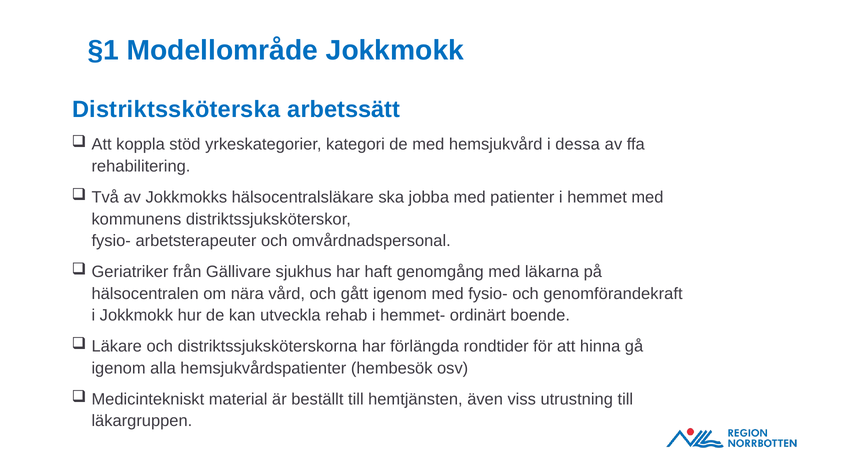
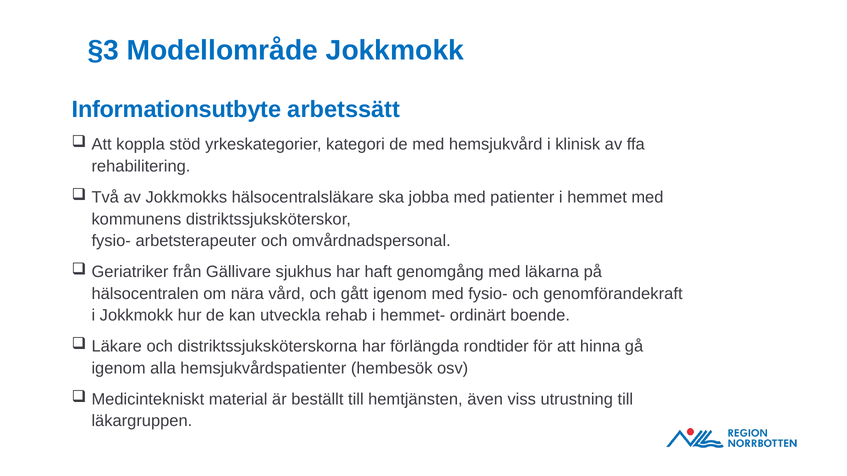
§1: §1 -> §3
Distriktssköterska: Distriktssköterska -> Informationsutbyte
dessa: dessa -> klinisk
